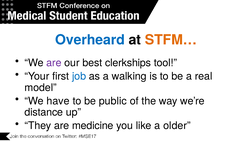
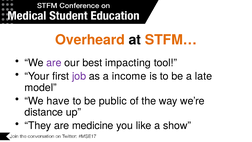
Overheard colour: blue -> orange
clerkships: clerkships -> impacting
job colour: blue -> purple
walking: walking -> income
real: real -> late
older: older -> show
